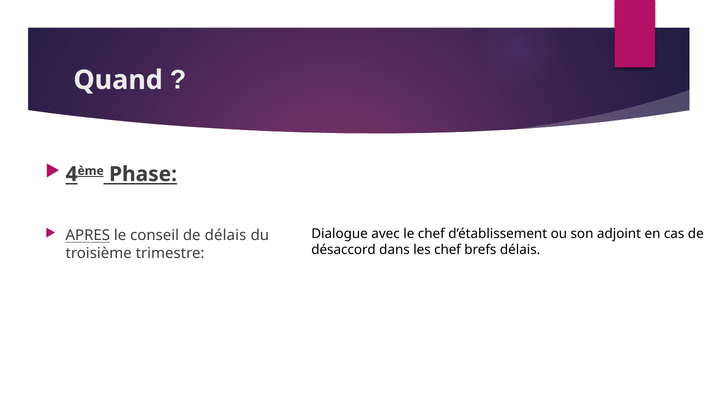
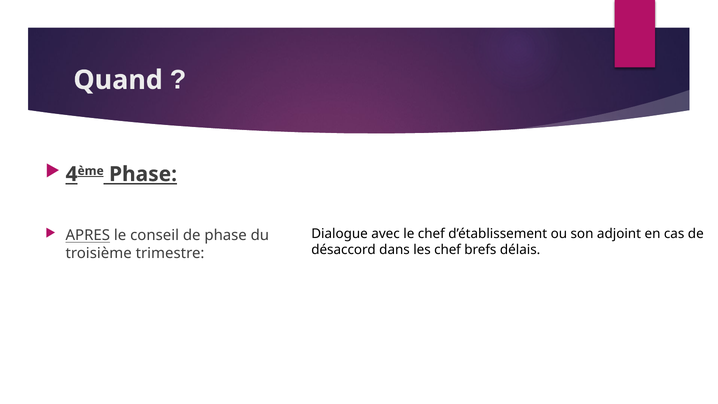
de délais: délais -> phase
